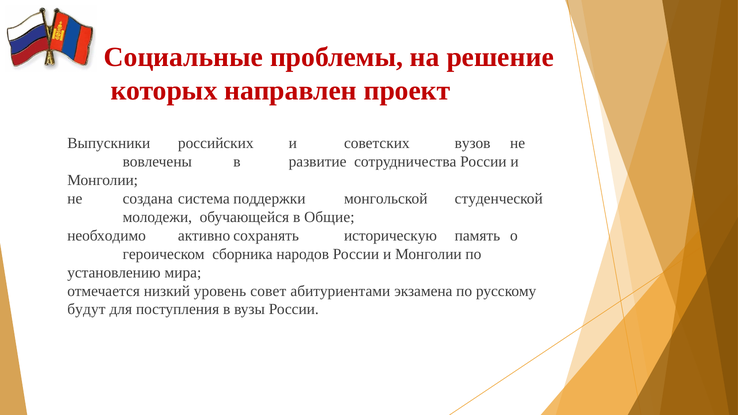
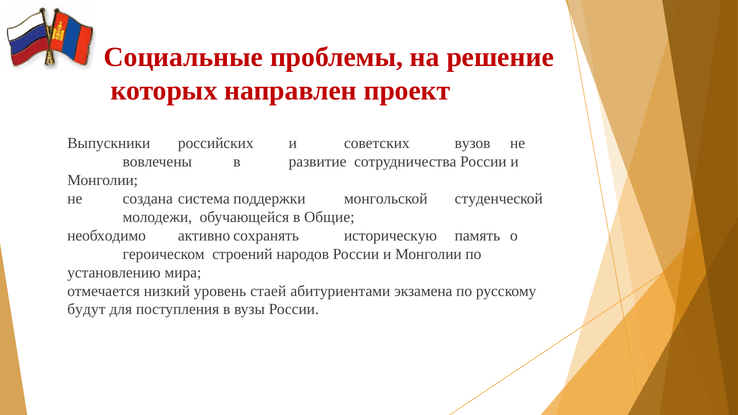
сборника: сборника -> строений
совет: совет -> стаей
